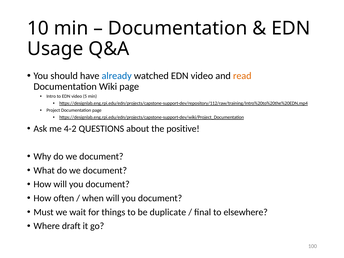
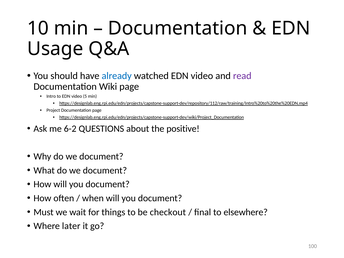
read colour: orange -> purple
4-2: 4-2 -> 6-2
duplicate: duplicate -> checkout
draft: draft -> later
